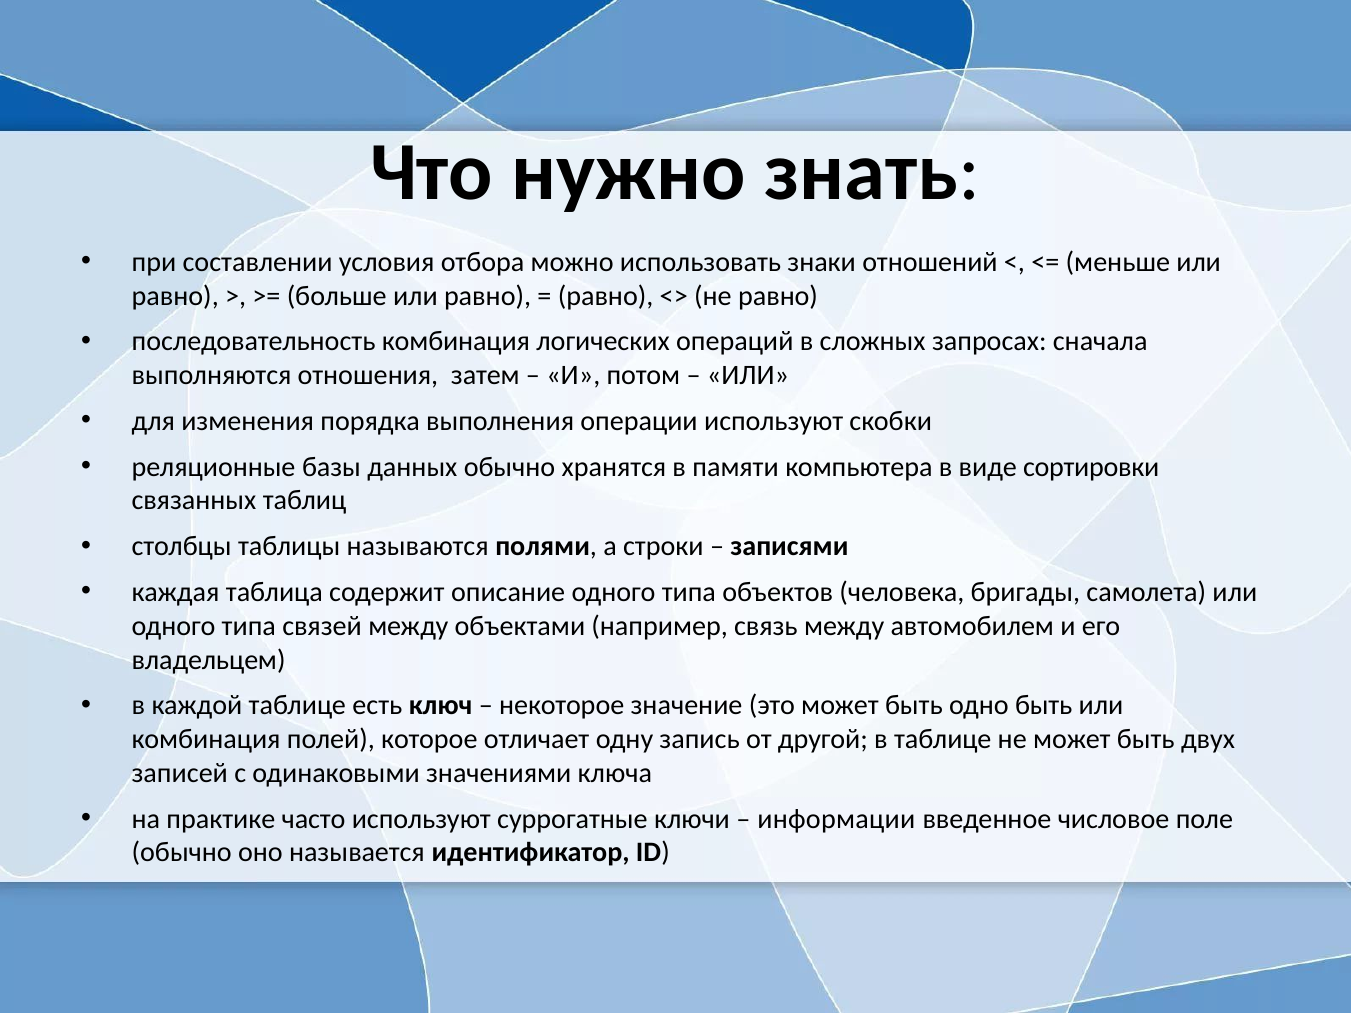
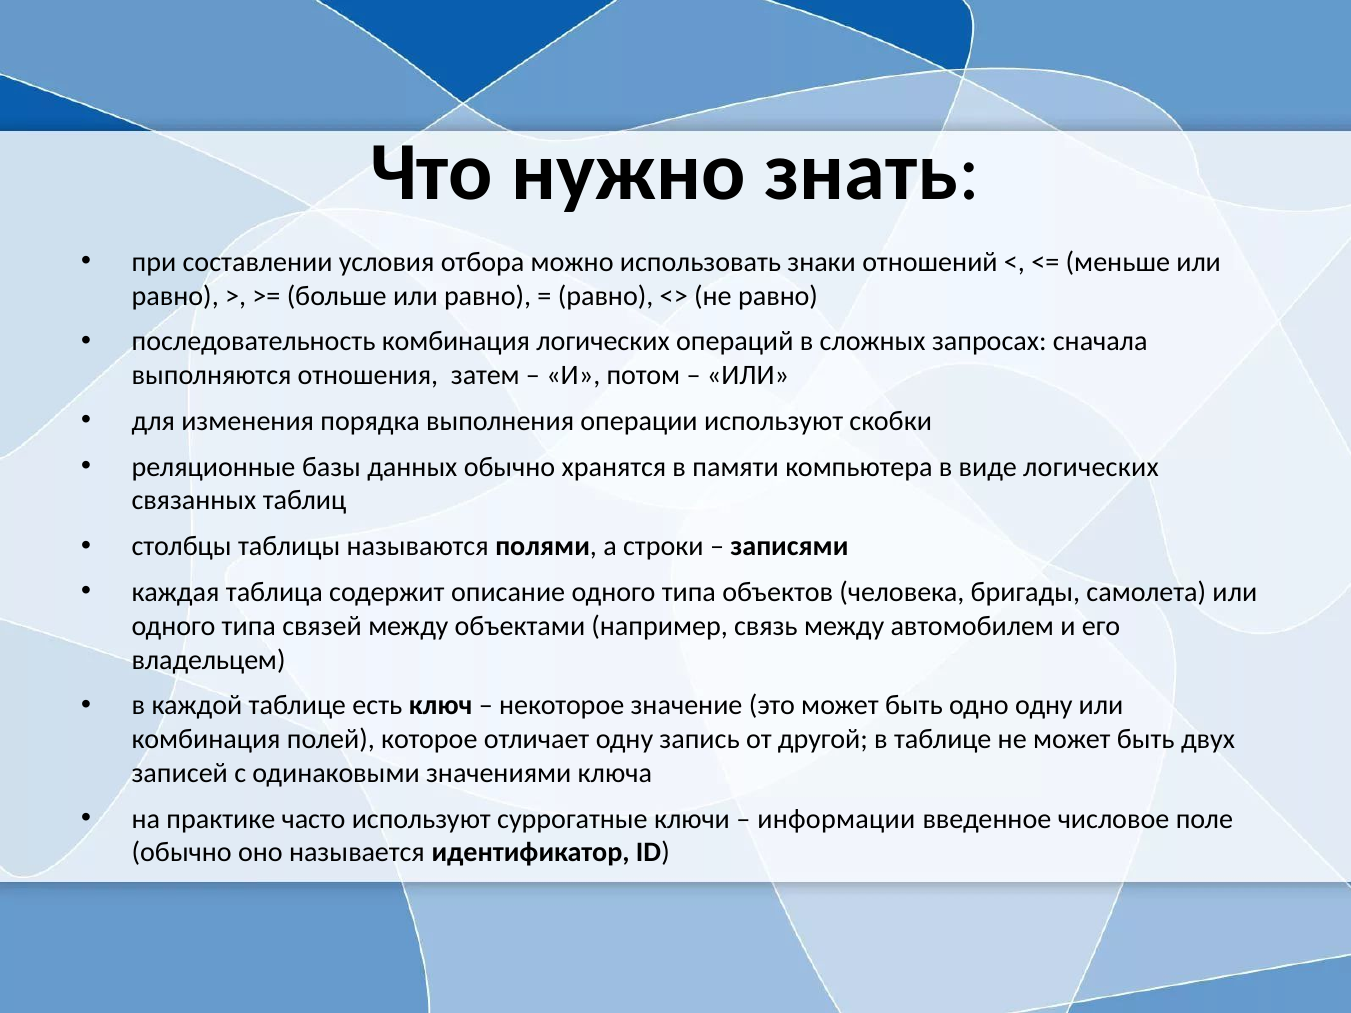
виде сортировки: сортировки -> логических
одно быть: быть -> одну
